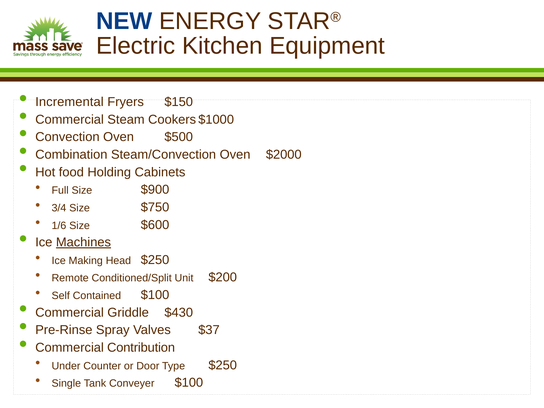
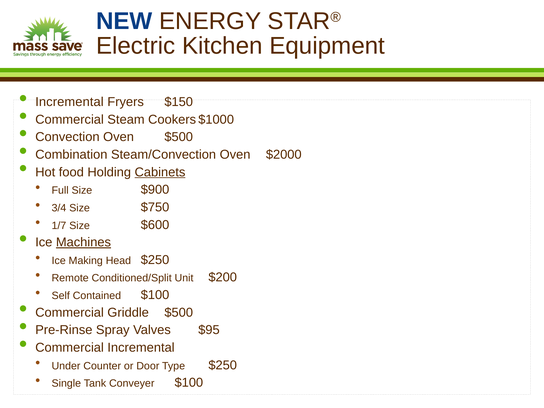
Cabinets underline: none -> present
1/6: 1/6 -> 1/7
Griddle $430: $430 -> $500
$37: $37 -> $95
Commercial Contribution: Contribution -> Incremental
